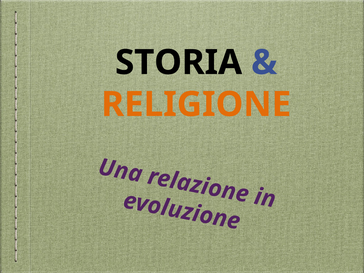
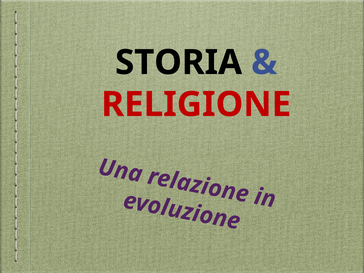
RELIGIONE colour: orange -> red
